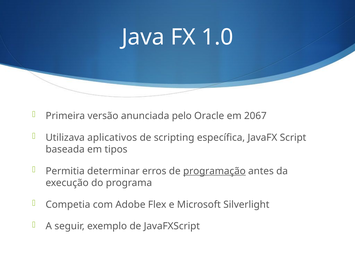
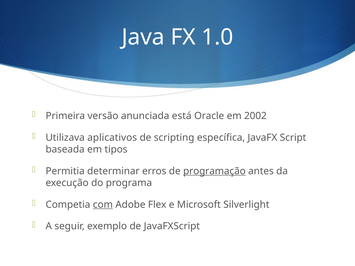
pelo: pelo -> está
2067: 2067 -> 2002
com underline: none -> present
